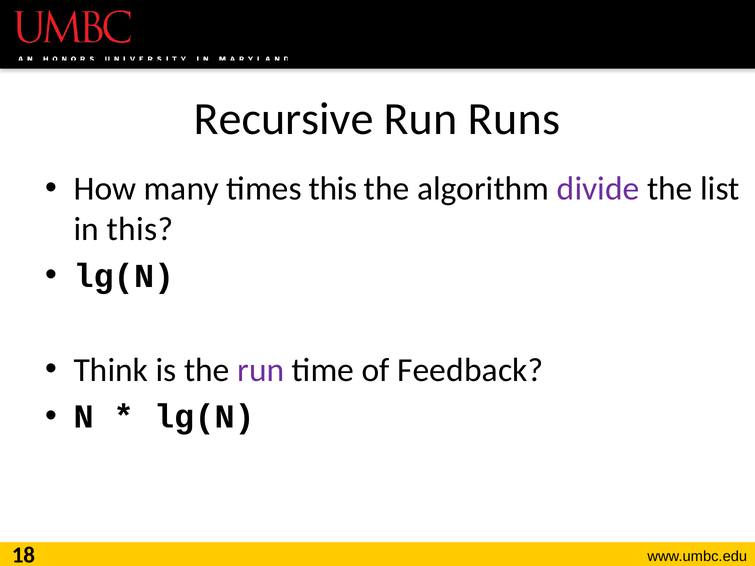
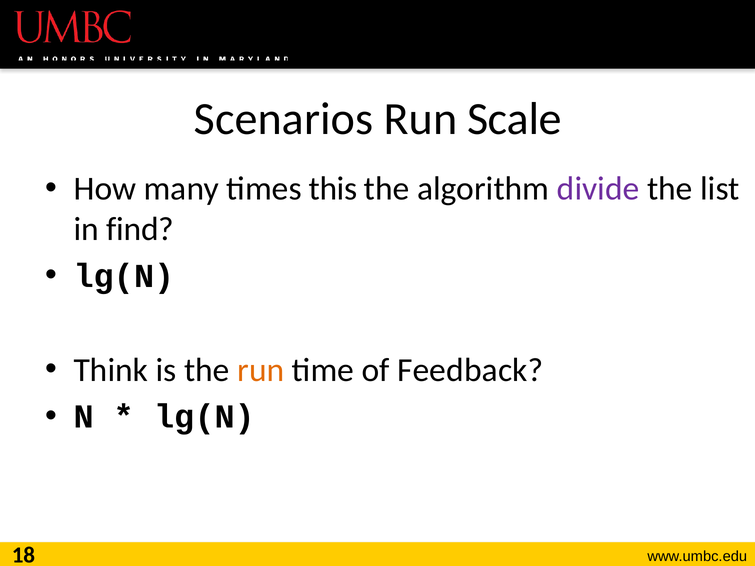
Recursive: Recursive -> Scenarios
Runs: Runs -> Scale
in this: this -> find
run at (261, 370) colour: purple -> orange
